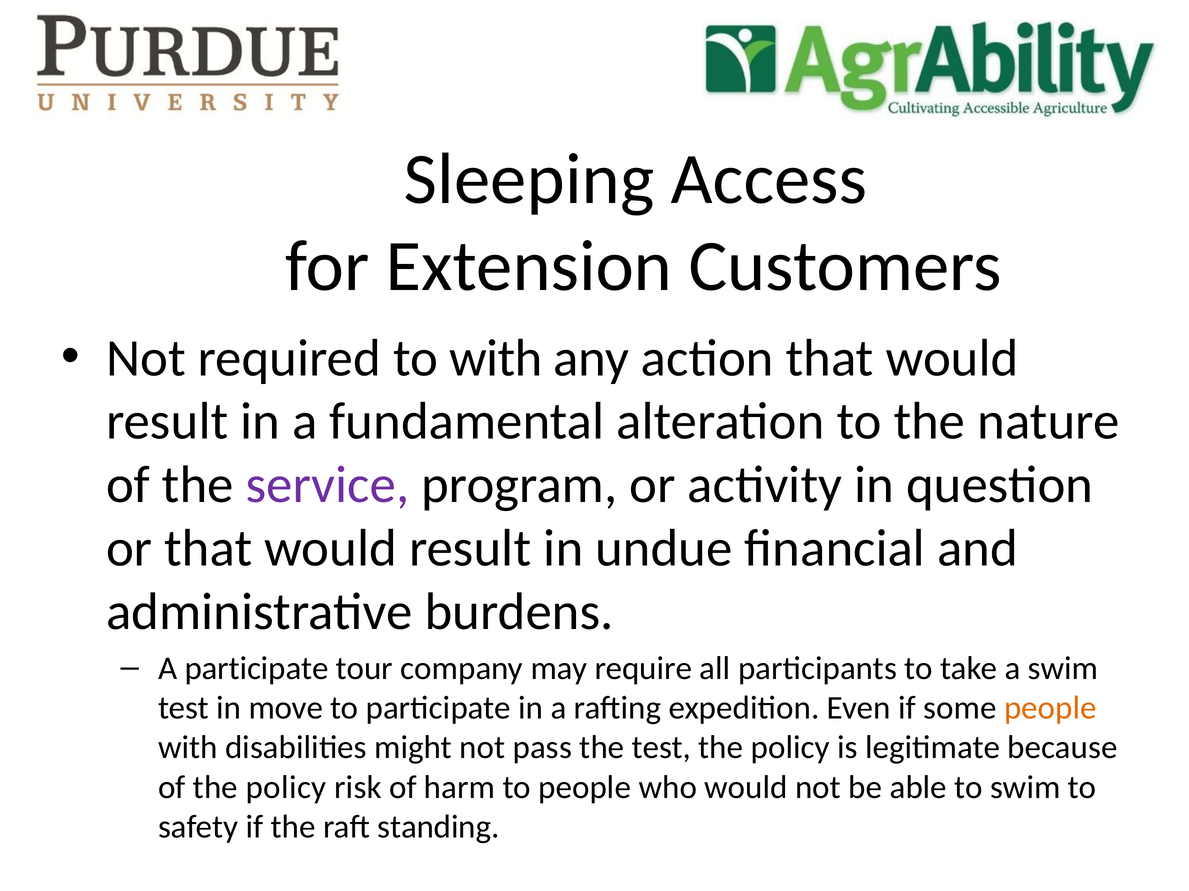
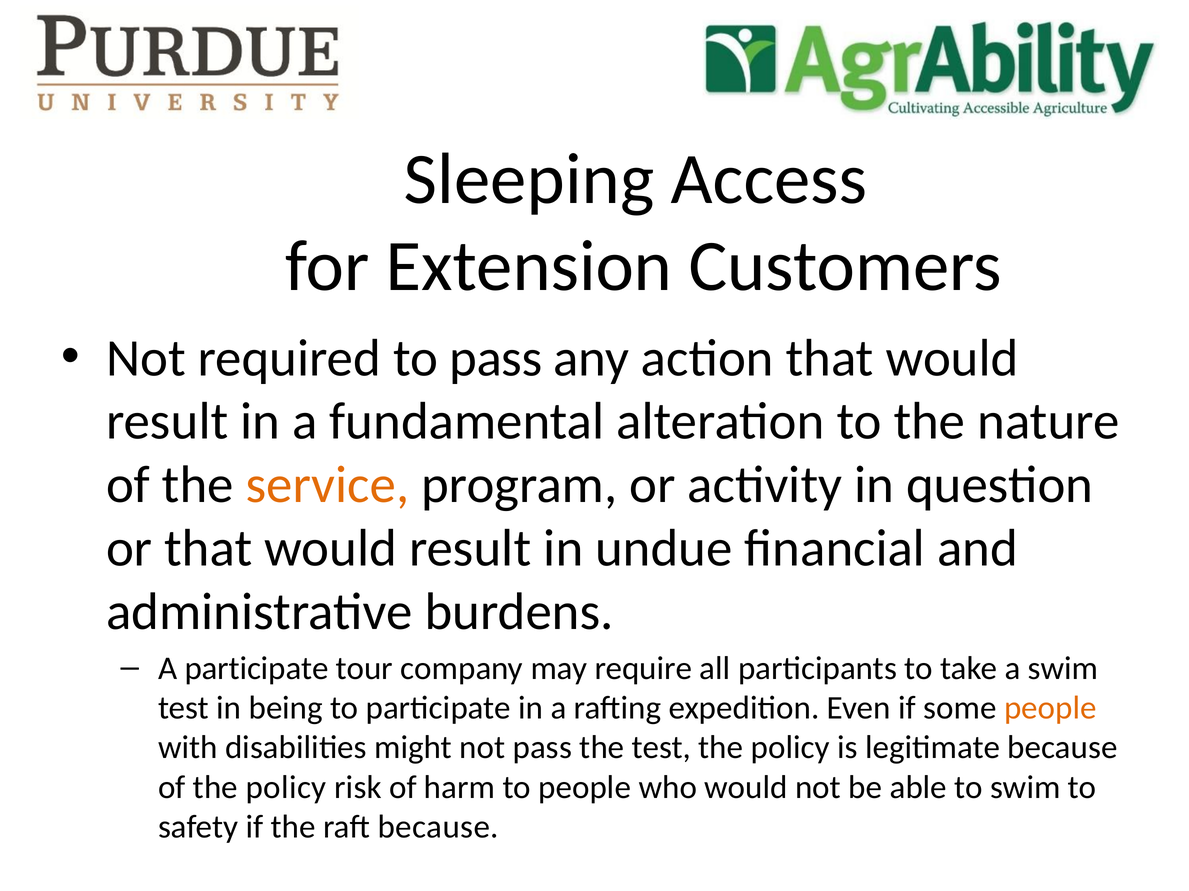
to with: with -> pass
service colour: purple -> orange
move: move -> being
raft standing: standing -> because
